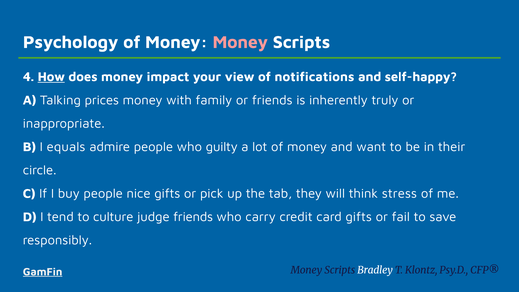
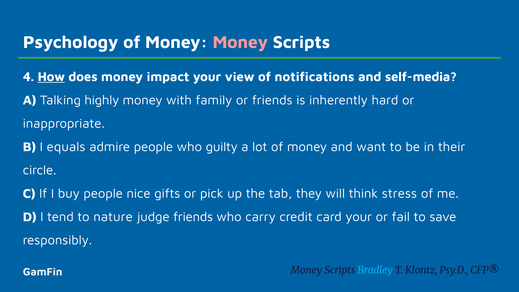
self-happy: self-happy -> self-media
prices: prices -> highly
truly: truly -> hard
culture: culture -> nature
card gifts: gifts -> your
GamFin underline: present -> none
Bradley colour: white -> light blue
